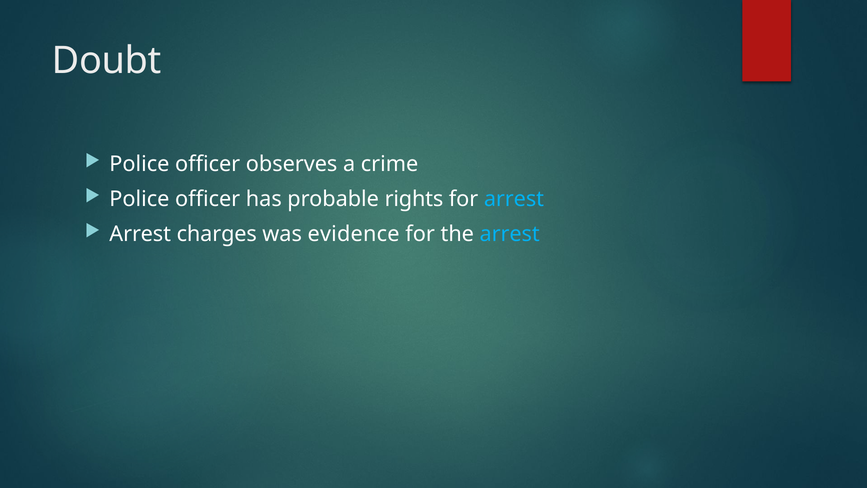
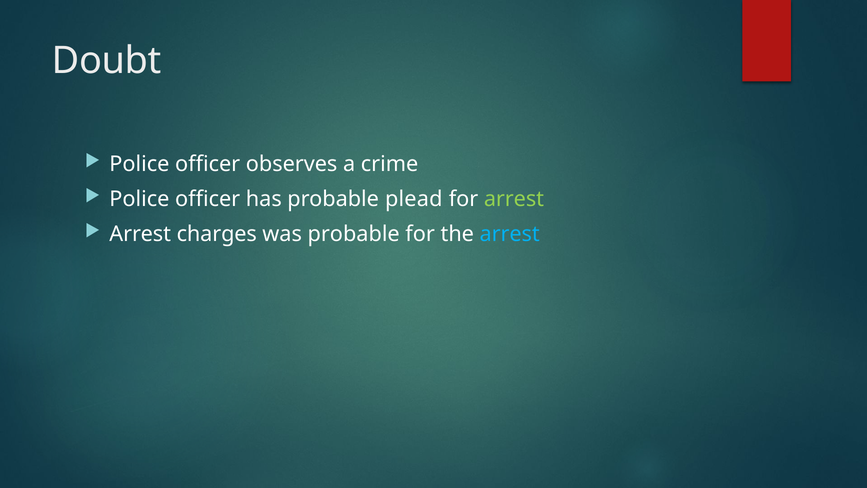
rights: rights -> plead
arrest at (514, 199) colour: light blue -> light green
was evidence: evidence -> probable
